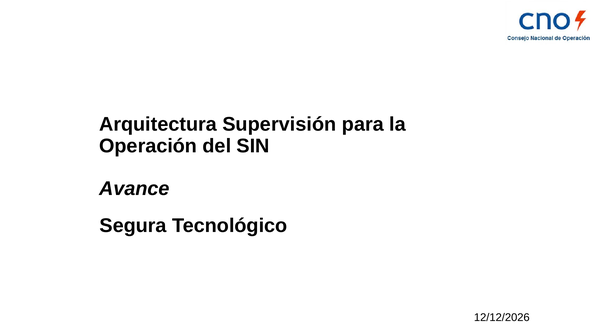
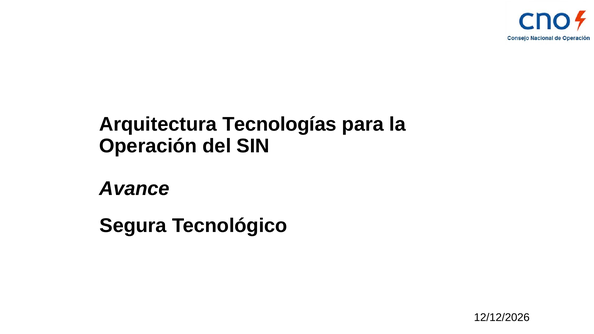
Supervisión: Supervisión -> Tecnologías
